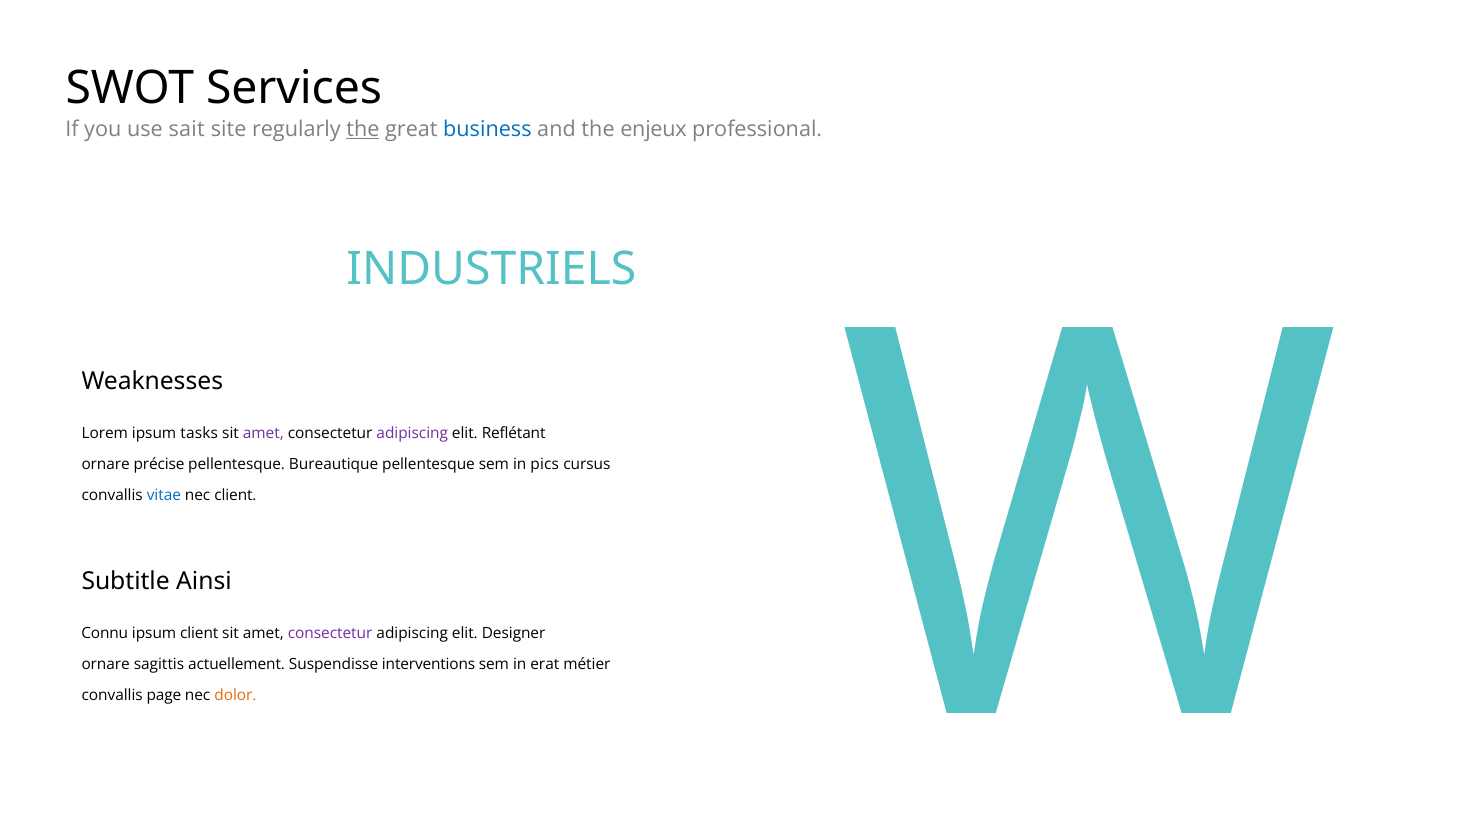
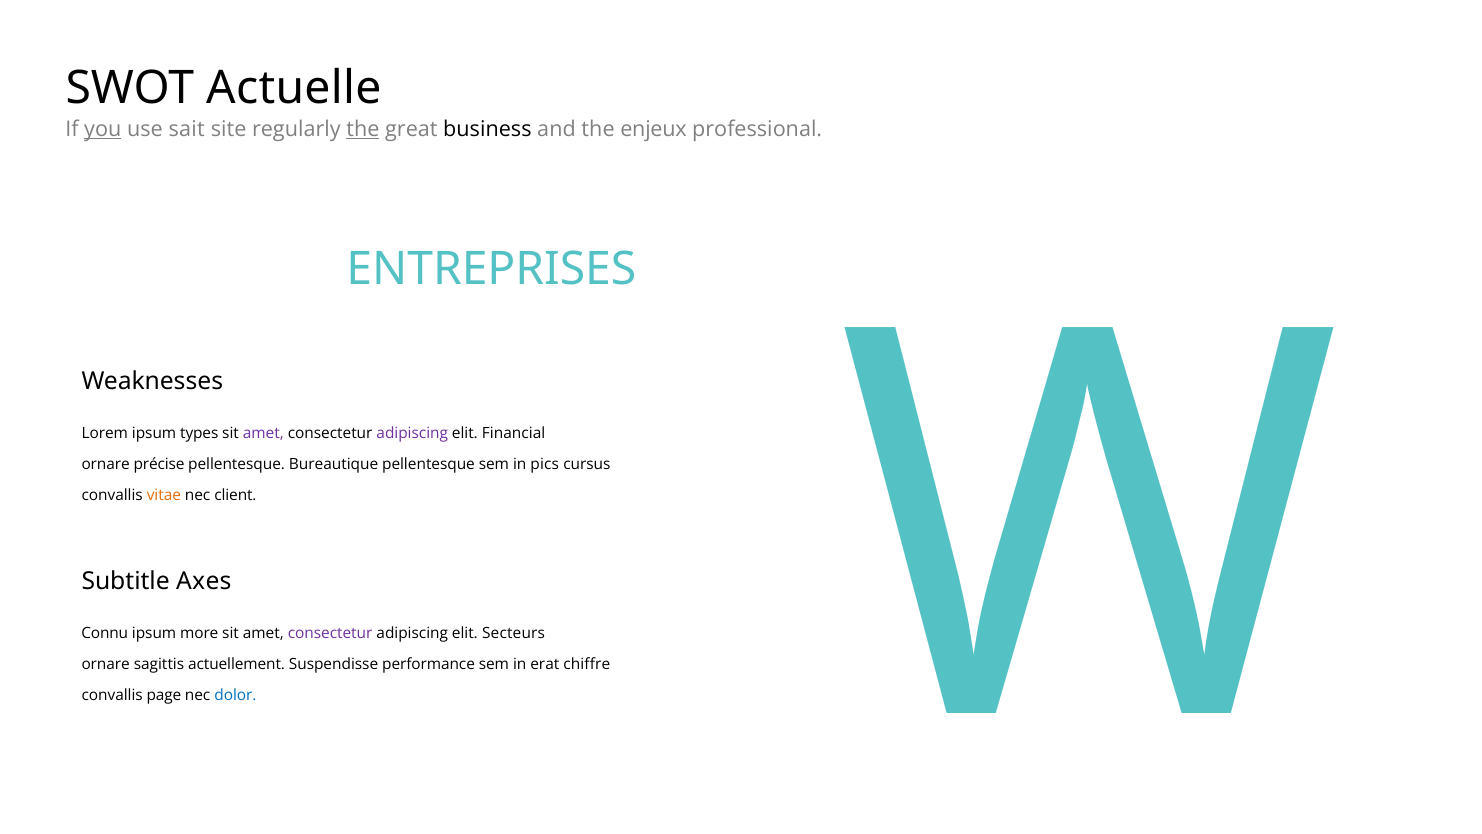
Services: Services -> Actuelle
you underline: none -> present
business colour: blue -> black
INDUSTRIELS: INDUSTRIELS -> ENTREPRISES
tasks: tasks -> types
Reflétant: Reflétant -> Financial
vitae colour: blue -> orange
Ainsi: Ainsi -> Axes
ipsum client: client -> more
Designer: Designer -> Secteurs
interventions: interventions -> performance
métier: métier -> chiffre
dolor colour: orange -> blue
